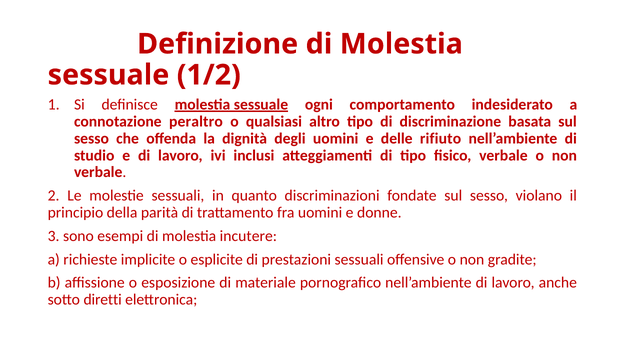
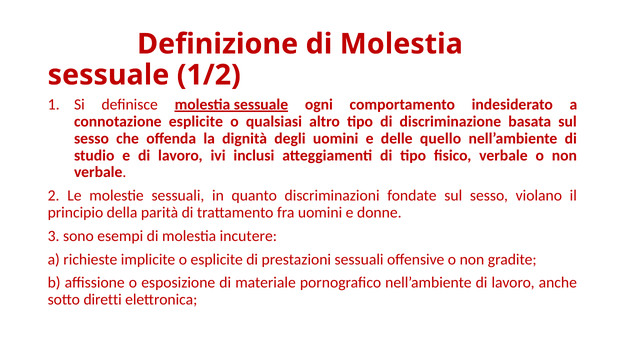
connotazione peraltro: peraltro -> esplicite
rifiuto: rifiuto -> quello
